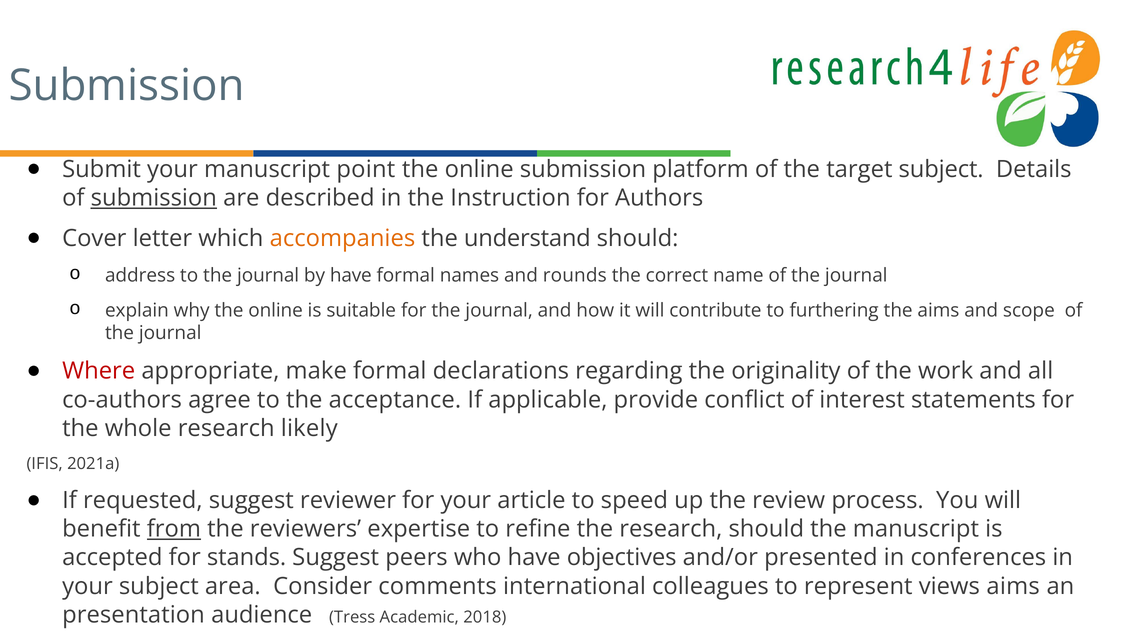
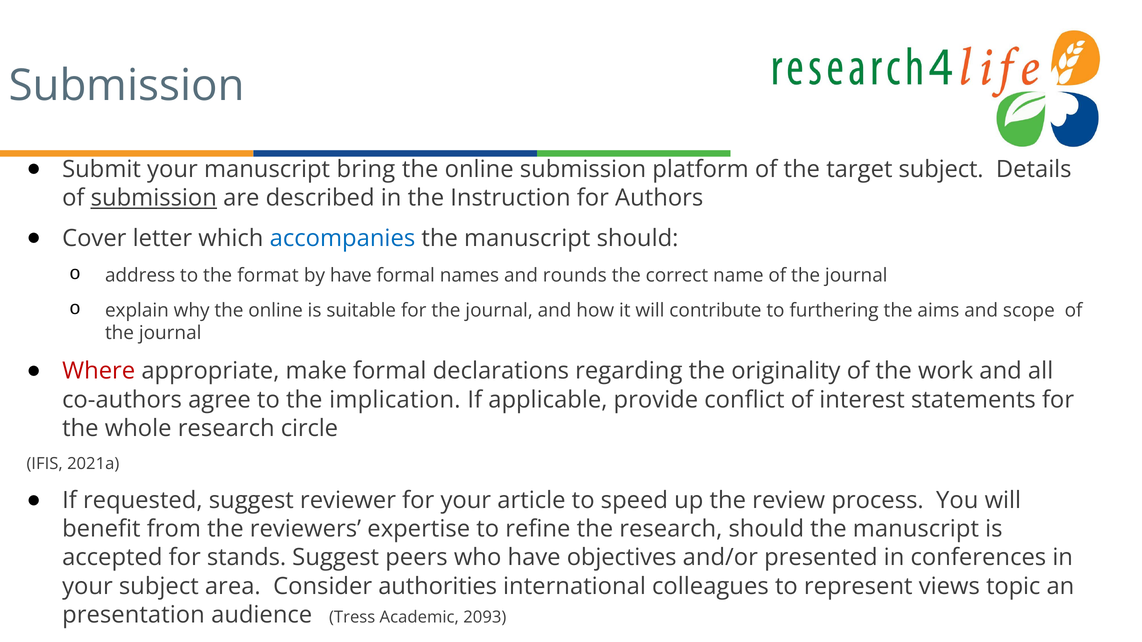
point: point -> bring
accompanies colour: orange -> blue
understand at (527, 239): understand -> manuscript
to the journal: journal -> format
acceptance: acceptance -> implication
likely: likely -> circle
from underline: present -> none
comments: comments -> authorities
views aims: aims -> topic
2018: 2018 -> 2093
